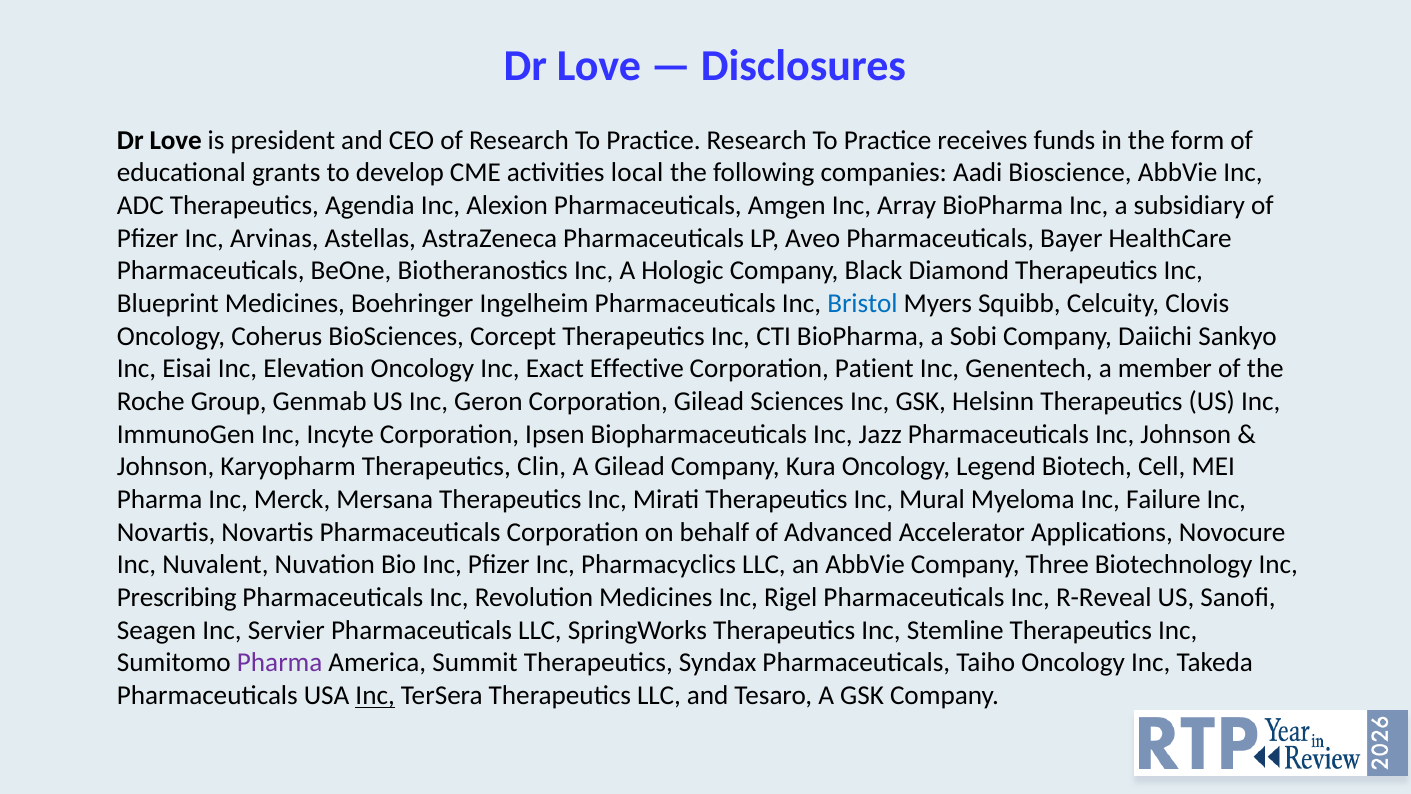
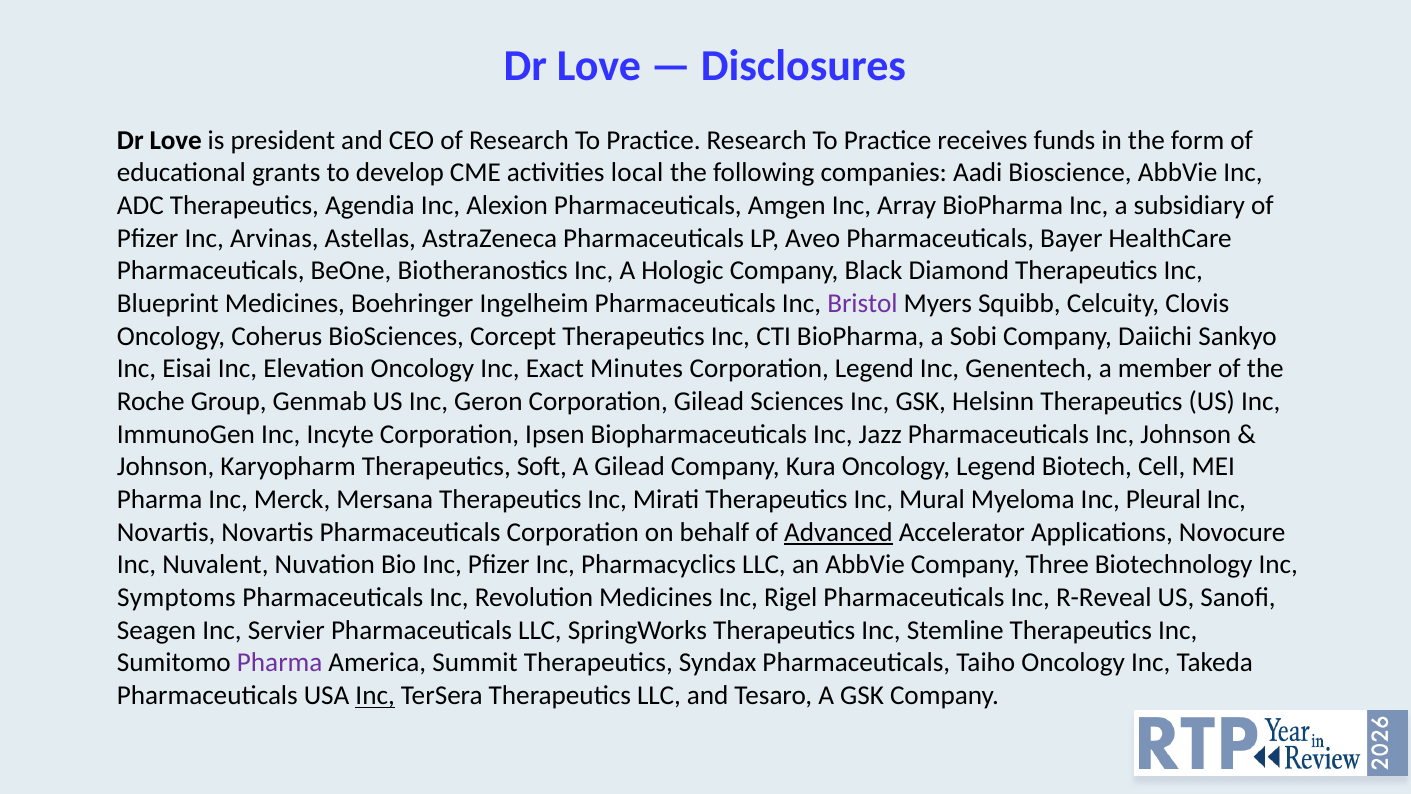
Bristol colour: blue -> purple
Effective: Effective -> Minutes
Corporation Patient: Patient -> Legend
Clin: Clin -> Soft
Failure: Failure -> Pleural
Advanced underline: none -> present
Prescribing: Prescribing -> Symptoms
